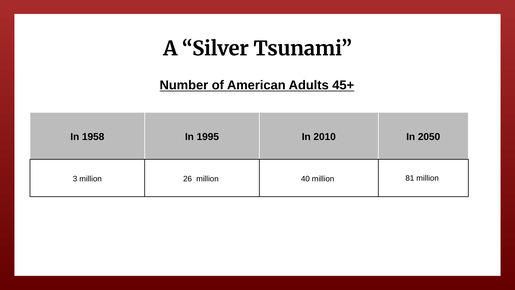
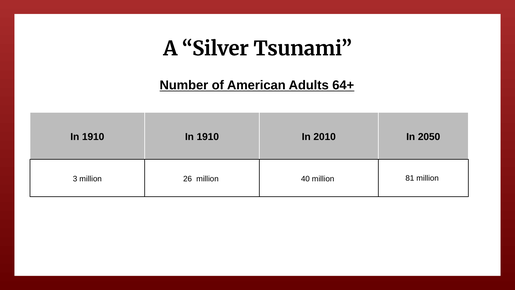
45+: 45+ -> 64+
1958 at (93, 137): 1958 -> 1910
1995 at (208, 137): 1995 -> 1910
